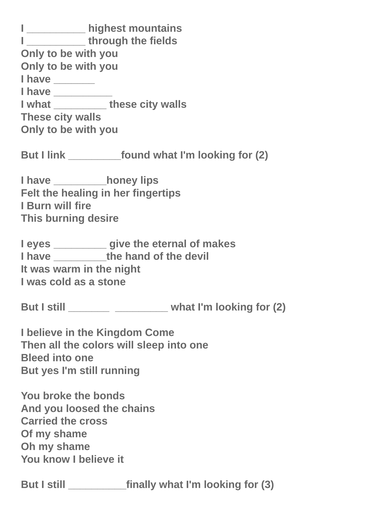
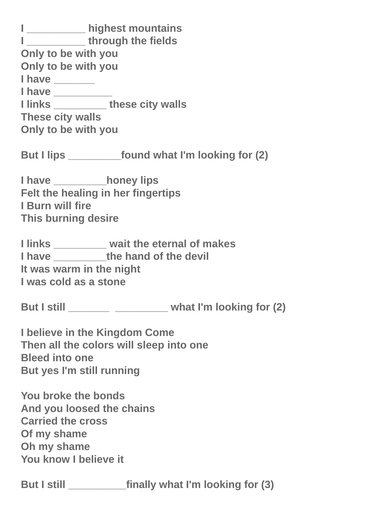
what at (39, 104): what -> links
I link: link -> lips
eyes at (39, 244): eyes -> links
give: give -> wait
